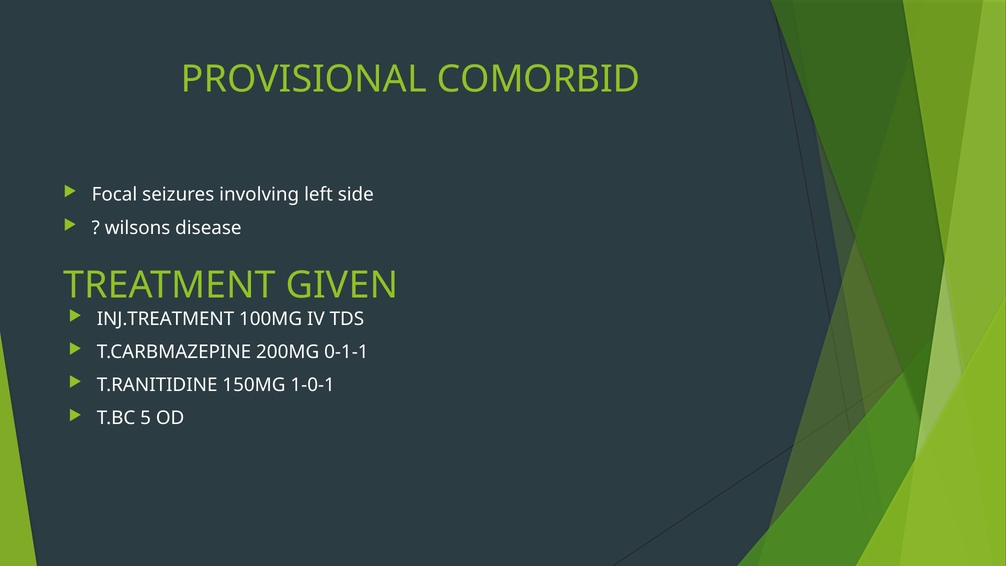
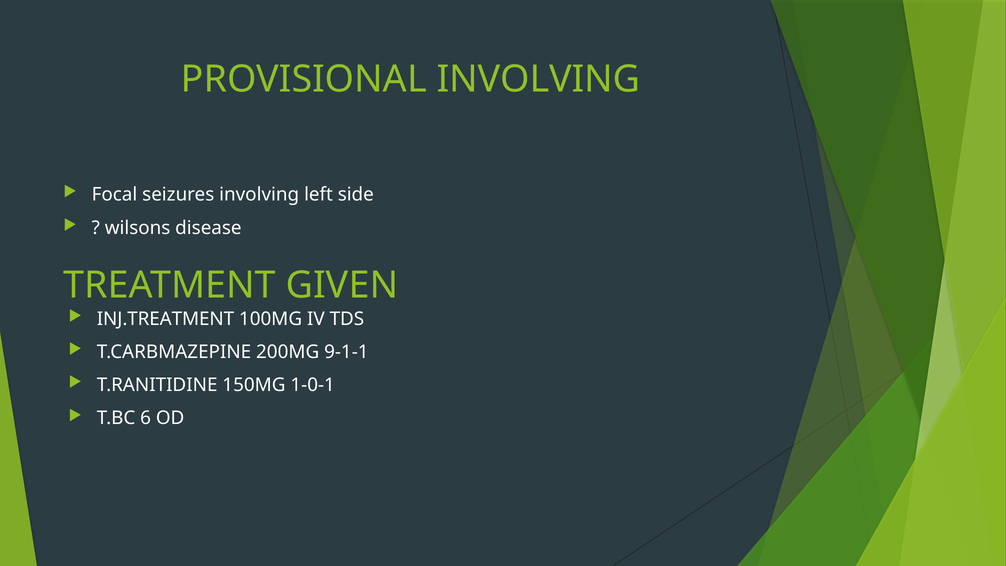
PROVISIONAL COMORBID: COMORBID -> INVOLVING
0-1-1: 0-1-1 -> 9-1-1
5: 5 -> 6
